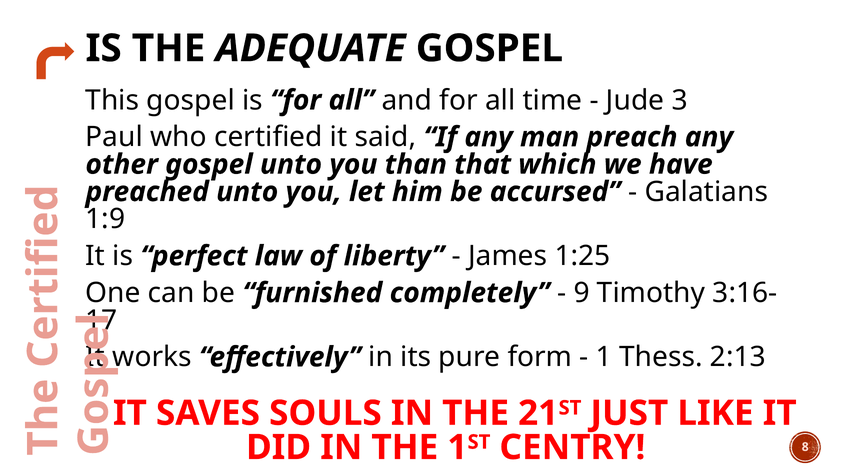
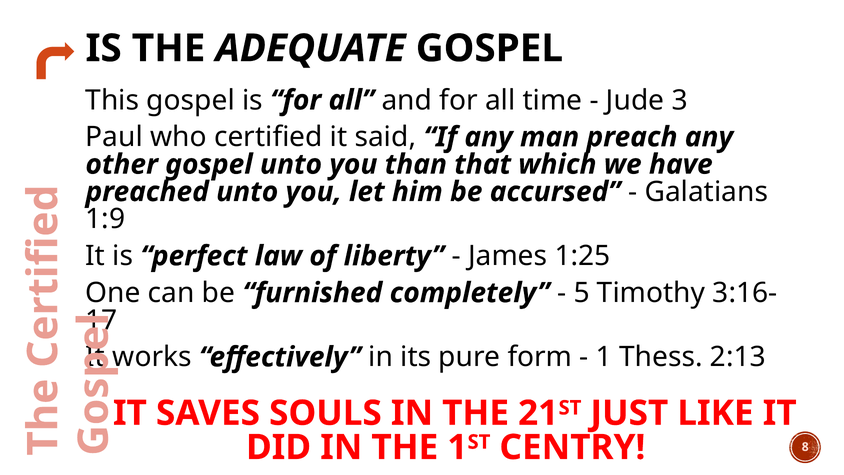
9: 9 -> 5
